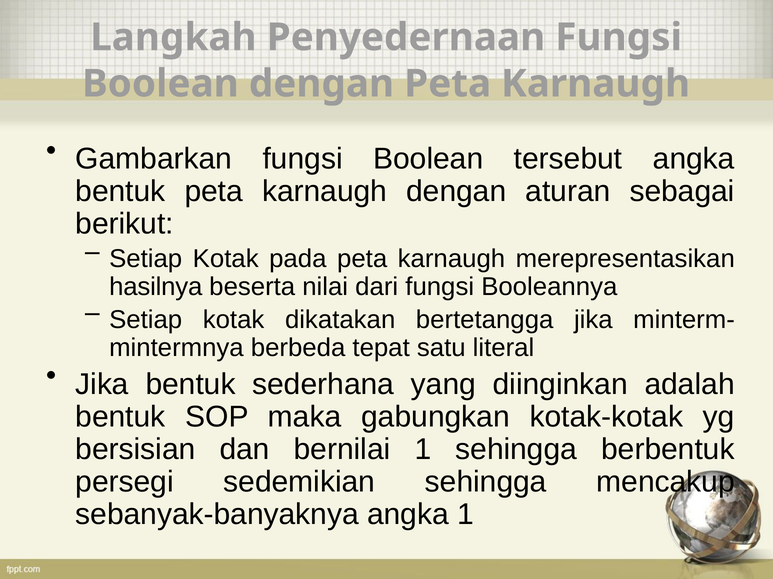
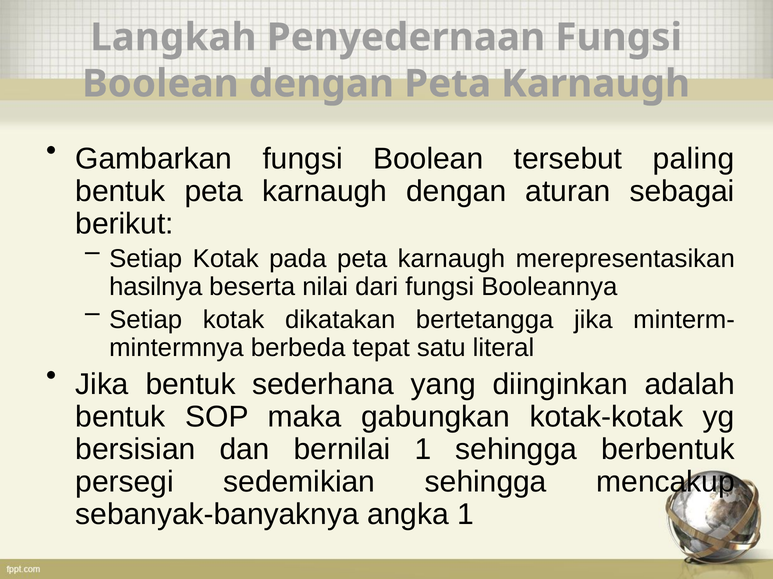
tersebut angka: angka -> paling
